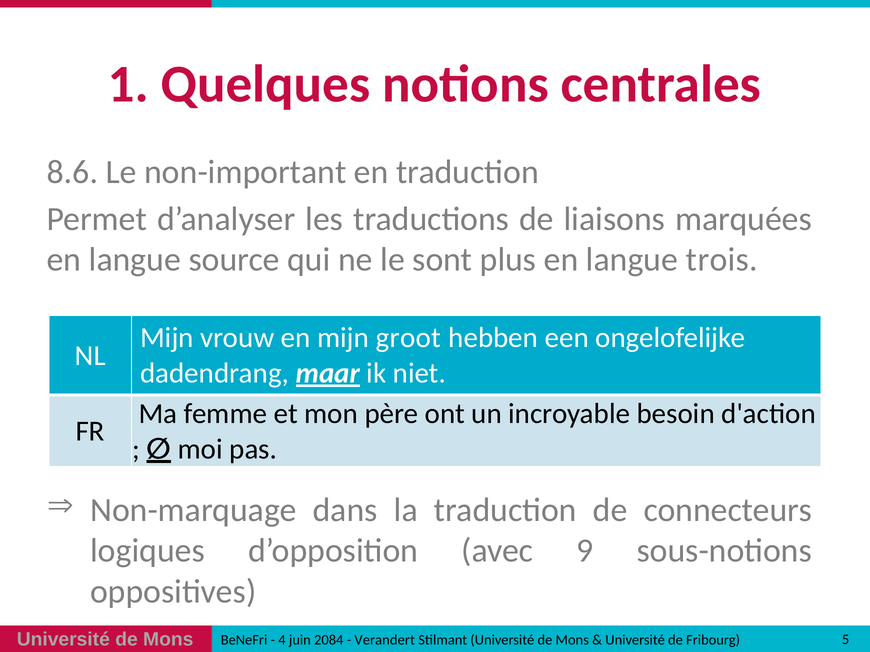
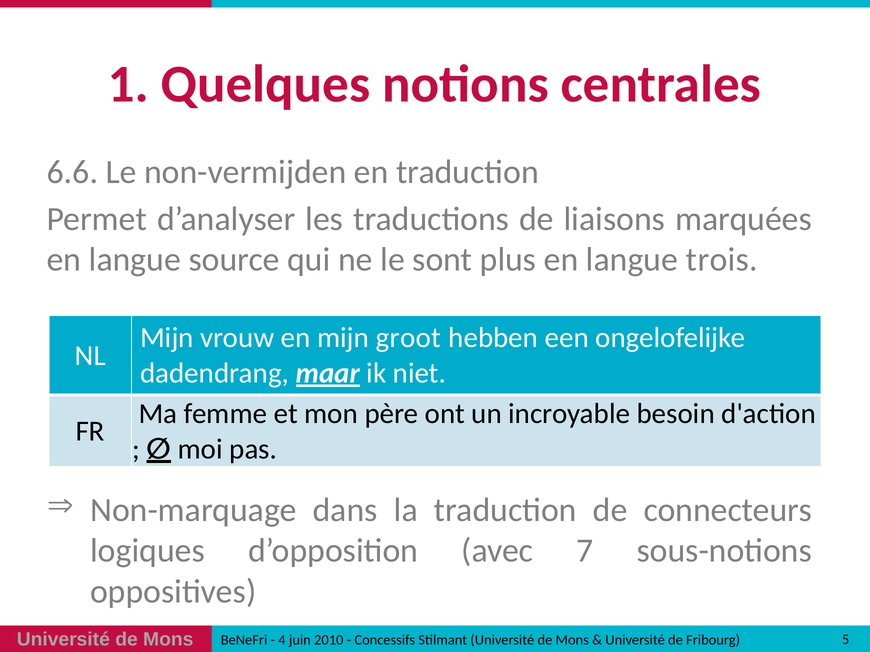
8.6: 8.6 -> 6.6
non-important: non-important -> non-vermijden
9: 9 -> 7
2084: 2084 -> 2010
Verandert: Verandert -> Concessifs
